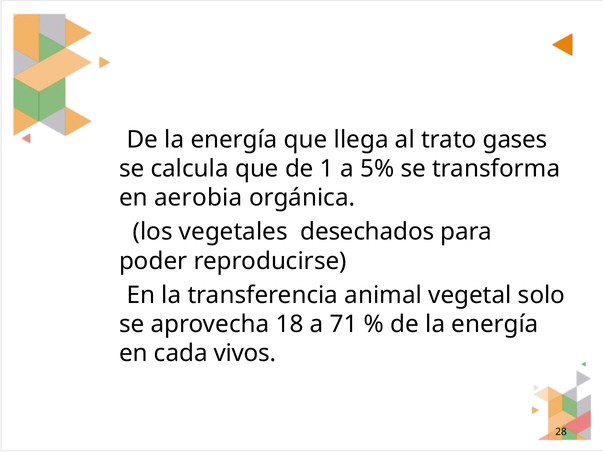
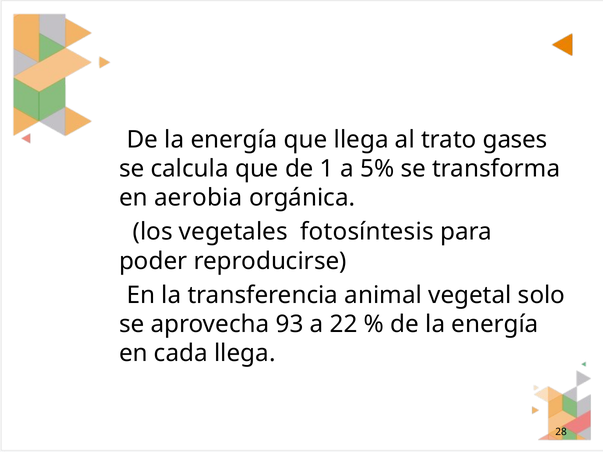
desechados: desechados -> fotosíntesis
18: 18 -> 93
71: 71 -> 22
cada vivos: vivos -> llega
